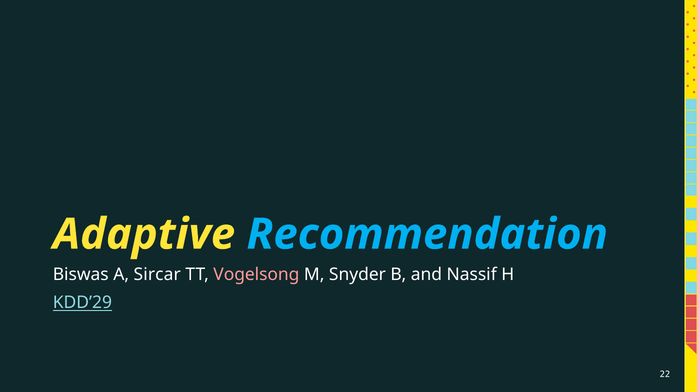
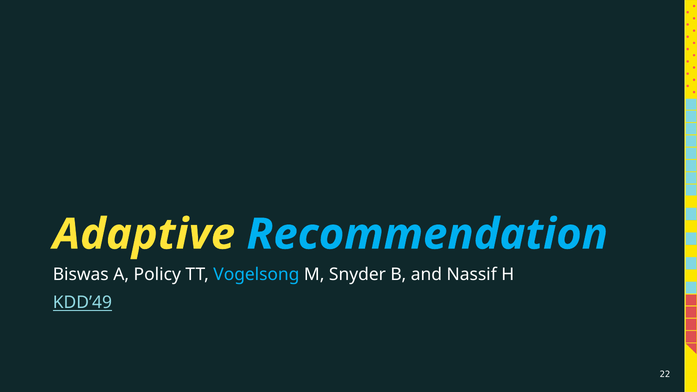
Sircar: Sircar -> Policy
Vogelsong colour: pink -> light blue
KDD’29: KDD’29 -> KDD’49
